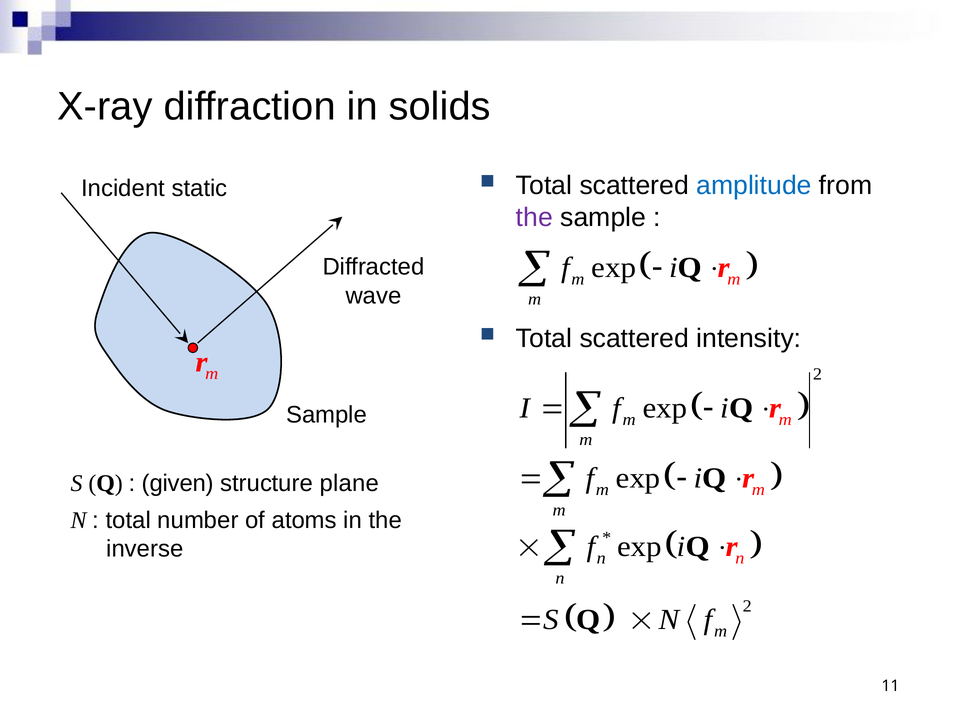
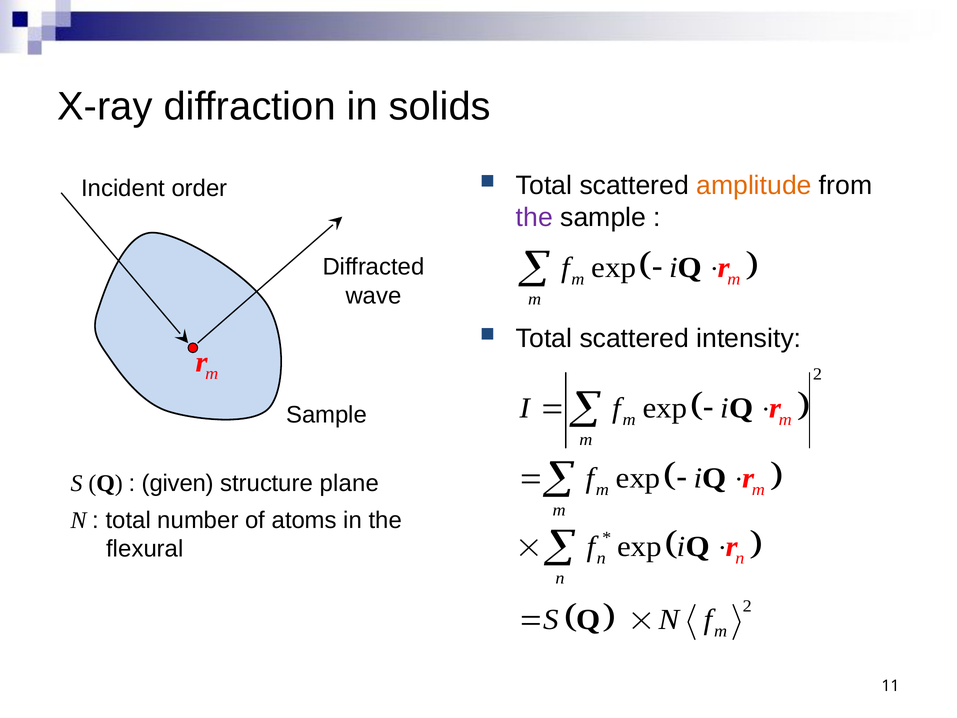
amplitude colour: blue -> orange
static: static -> order
inverse: inverse -> flexural
